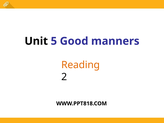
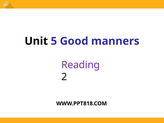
Reading colour: orange -> purple
